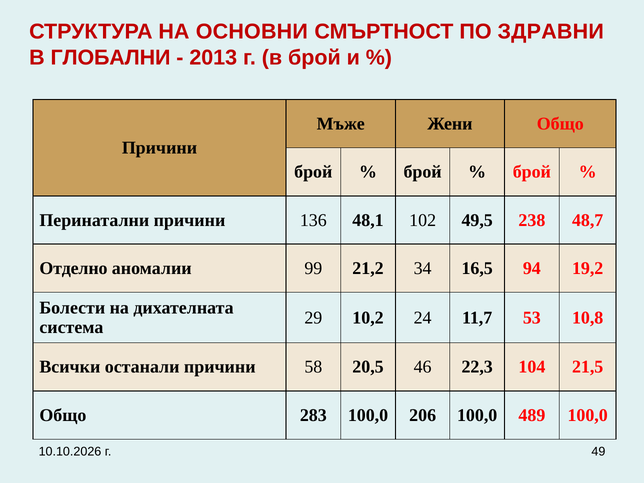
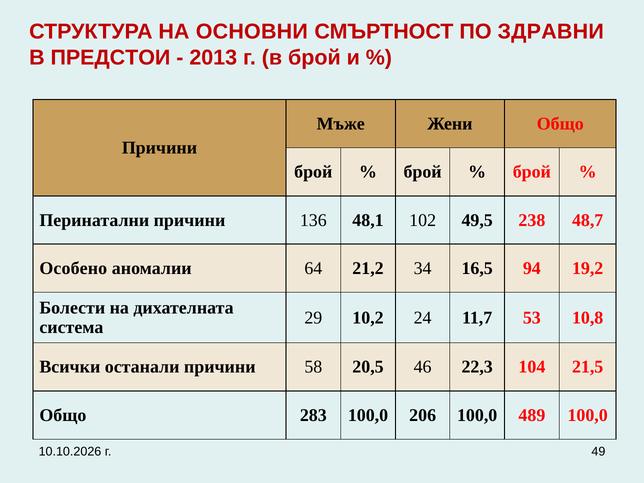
ГЛОБАЛНИ: ГЛОБАЛНИ -> ПРЕДСТОИ
Отделно: Отделно -> Особено
99: 99 -> 64
